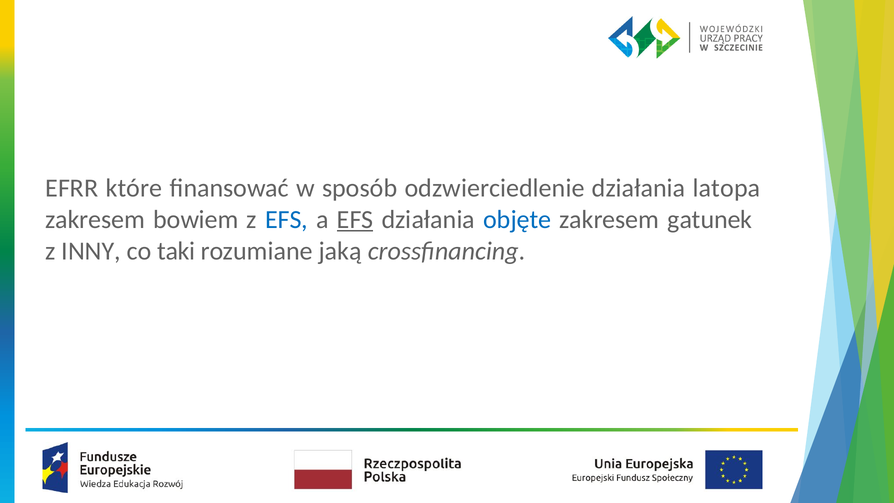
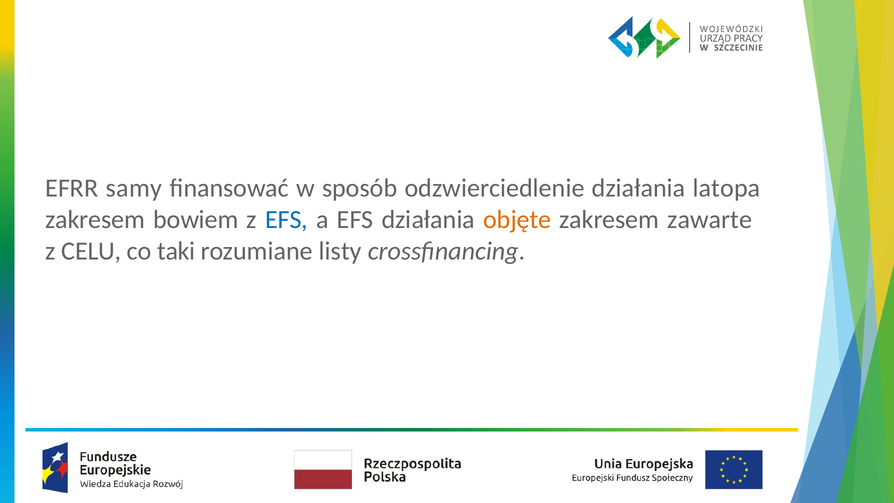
które: które -> samy
EFS at (355, 220) underline: present -> none
objęte colour: blue -> orange
gatunek: gatunek -> zawarte
INNY: INNY -> CELU
jaką: jaką -> listy
